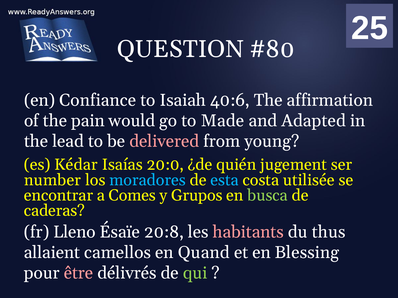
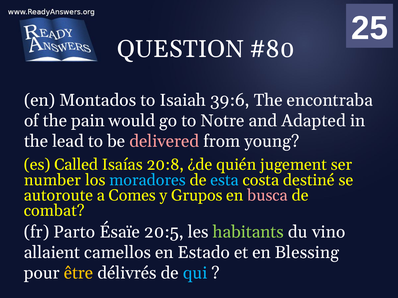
Confiance: Confiance -> Montados
40:6: 40:6 -> 39:6
affirmation: affirmation -> encontraba
Made: Made -> Notre
Kédar: Kédar -> Called
20:0: 20:0 -> 20:8
utilisée: utilisée -> destiné
encontrar: encontrar -> autoroute
busca colour: light green -> pink
caderas: caderas -> combat
Lleno: Lleno -> Parto
20:8: 20:8 -> 20:5
habitants colour: pink -> light green
thus: thus -> vino
Quand: Quand -> Estado
être colour: pink -> yellow
qui colour: light green -> light blue
